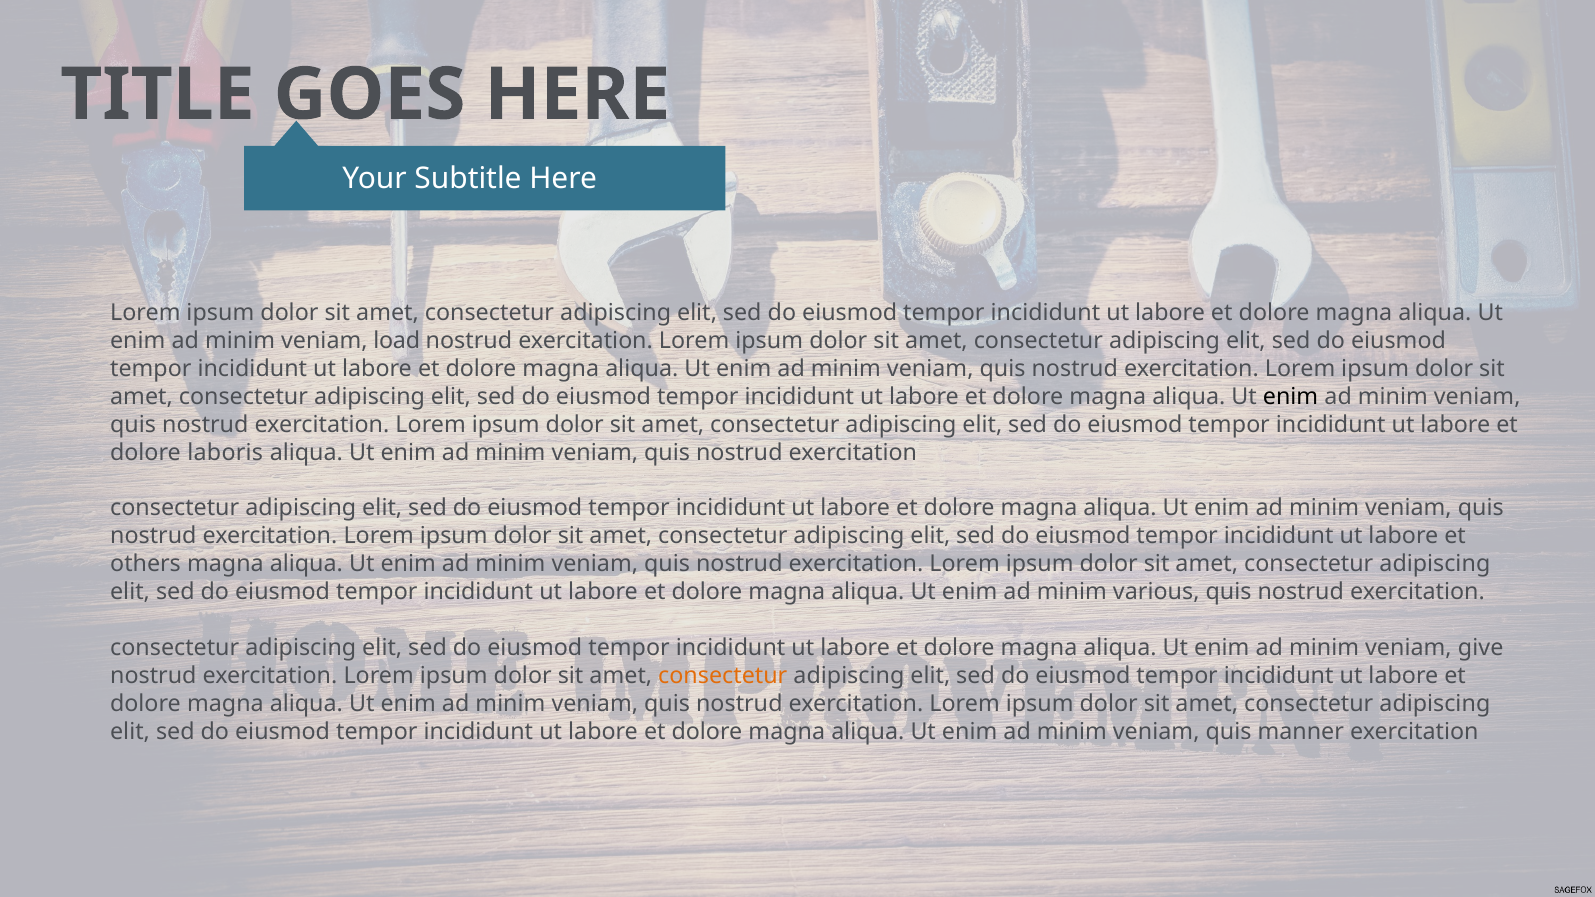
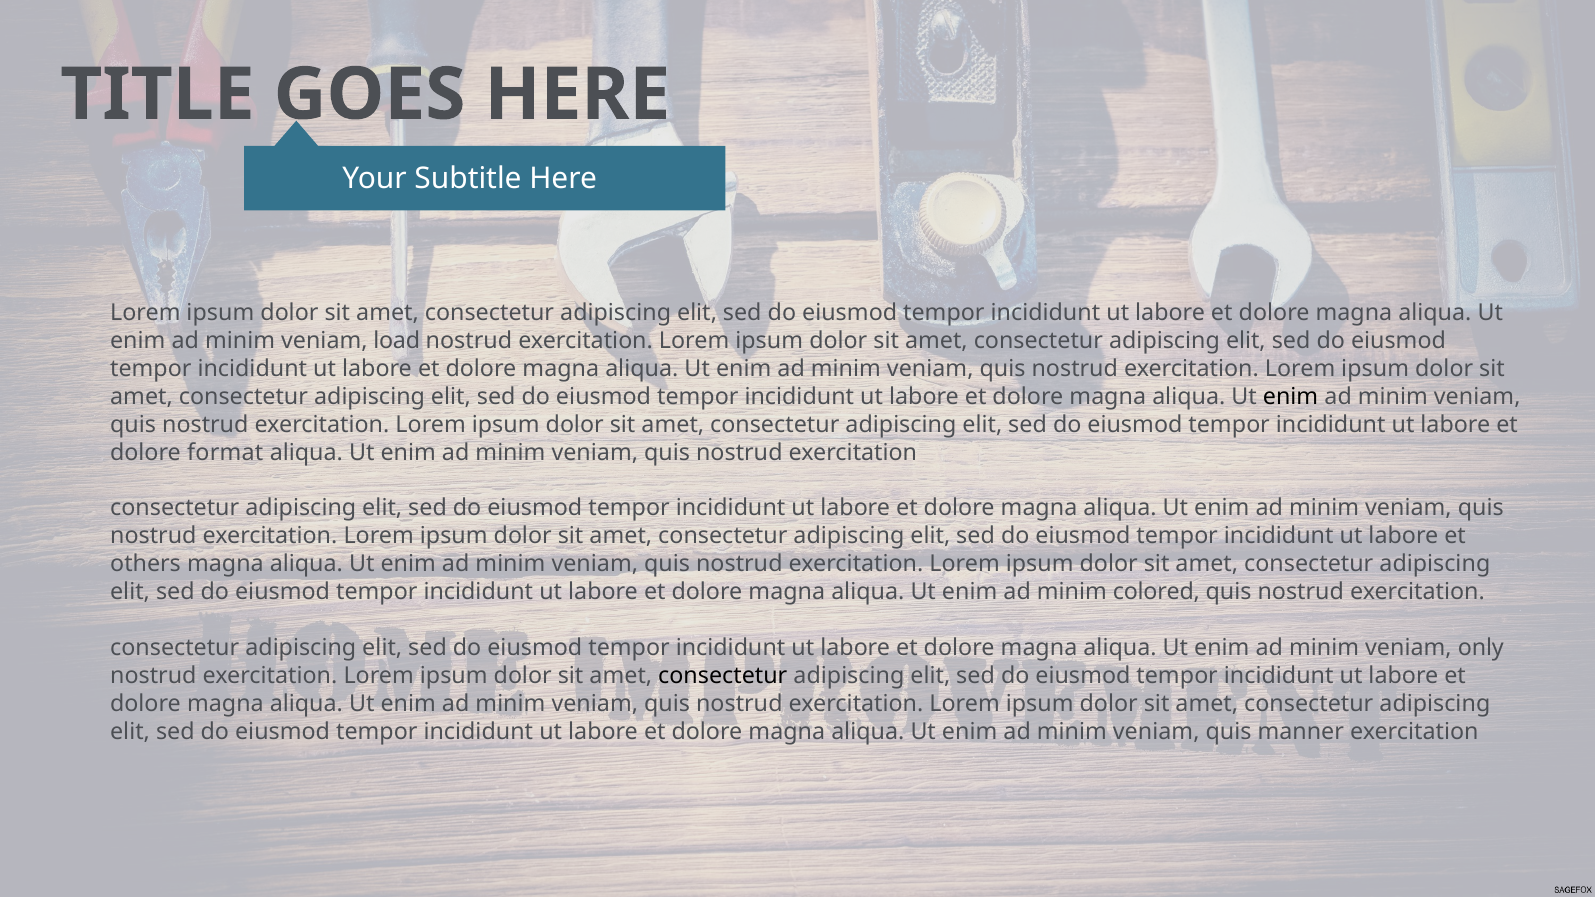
laboris: laboris -> format
various: various -> colored
give: give -> only
consectetur at (723, 676) colour: orange -> black
